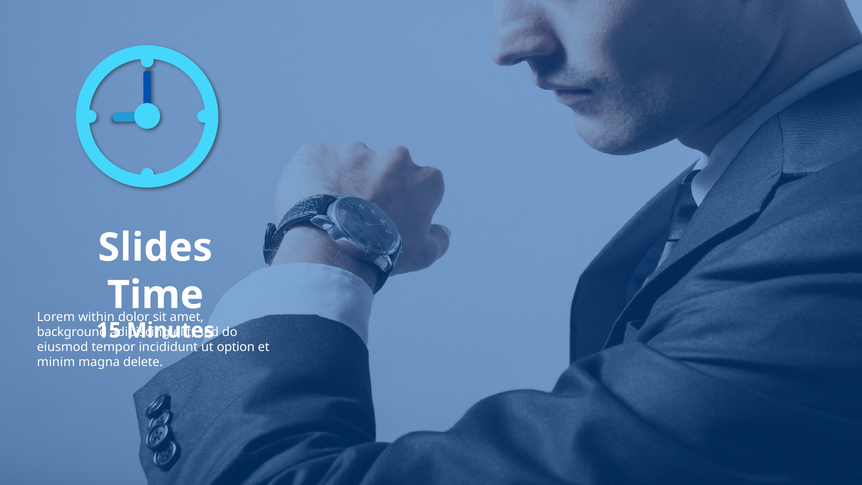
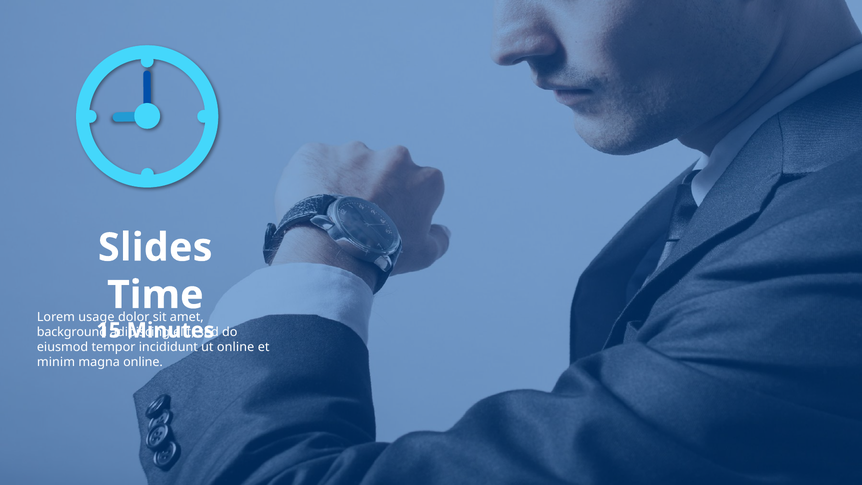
within: within -> usage
option at (236, 347): option -> online
magna delete: delete -> online
